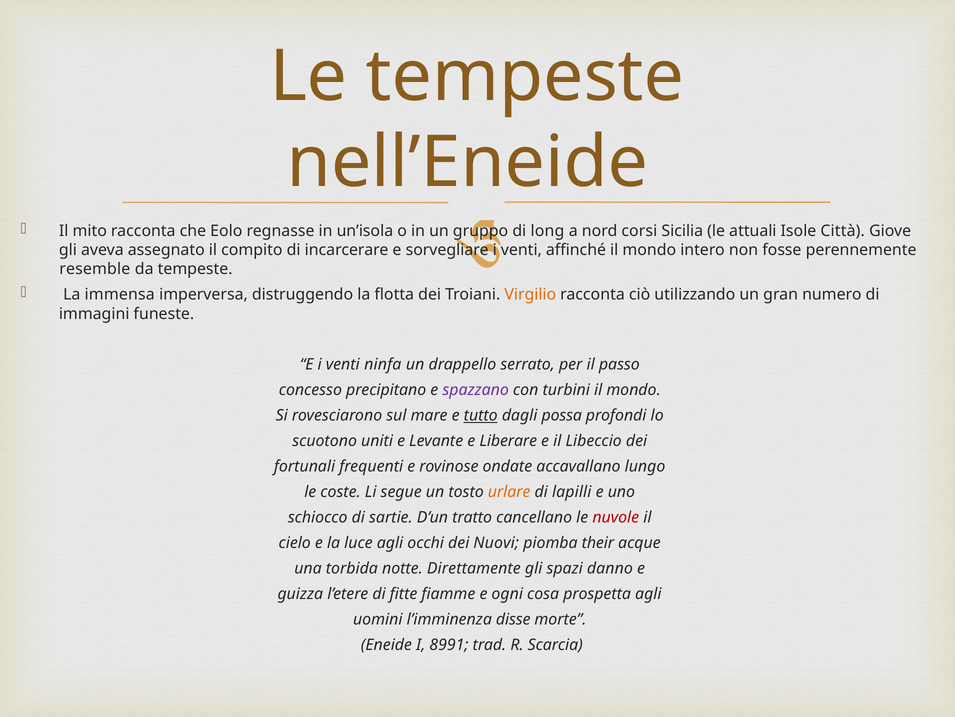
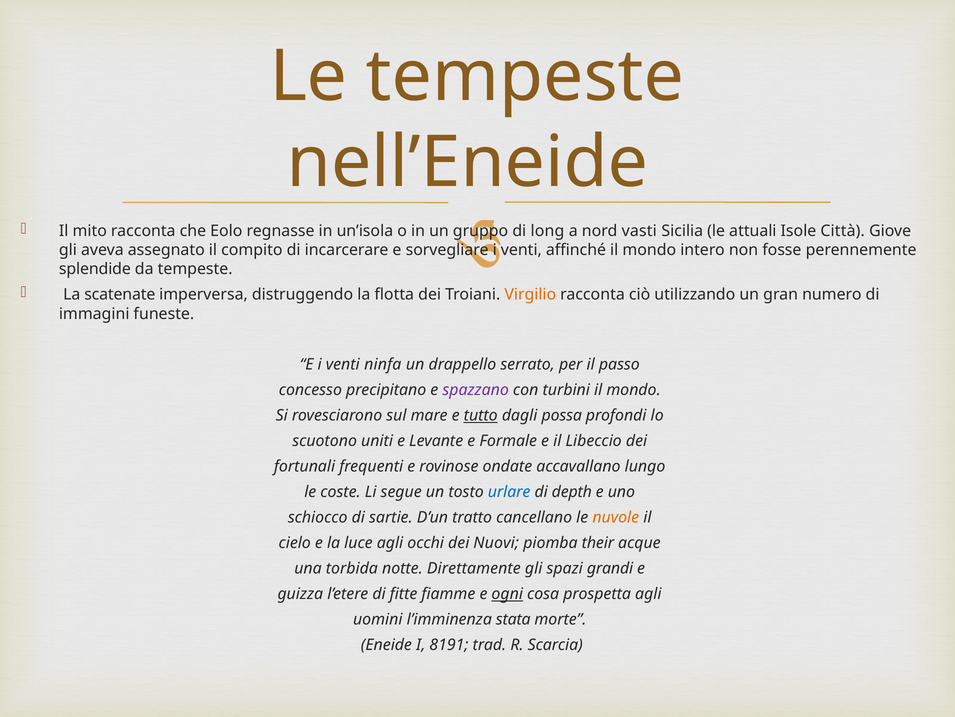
corsi: corsi -> vasti
resemble: resemble -> splendide
immensa: immensa -> scatenate
Liberare: Liberare -> Formale
urlare colour: orange -> blue
lapilli: lapilli -> depth
nuvole colour: red -> orange
danno: danno -> grandi
ogni underline: none -> present
disse: disse -> stata
8991: 8991 -> 8191
